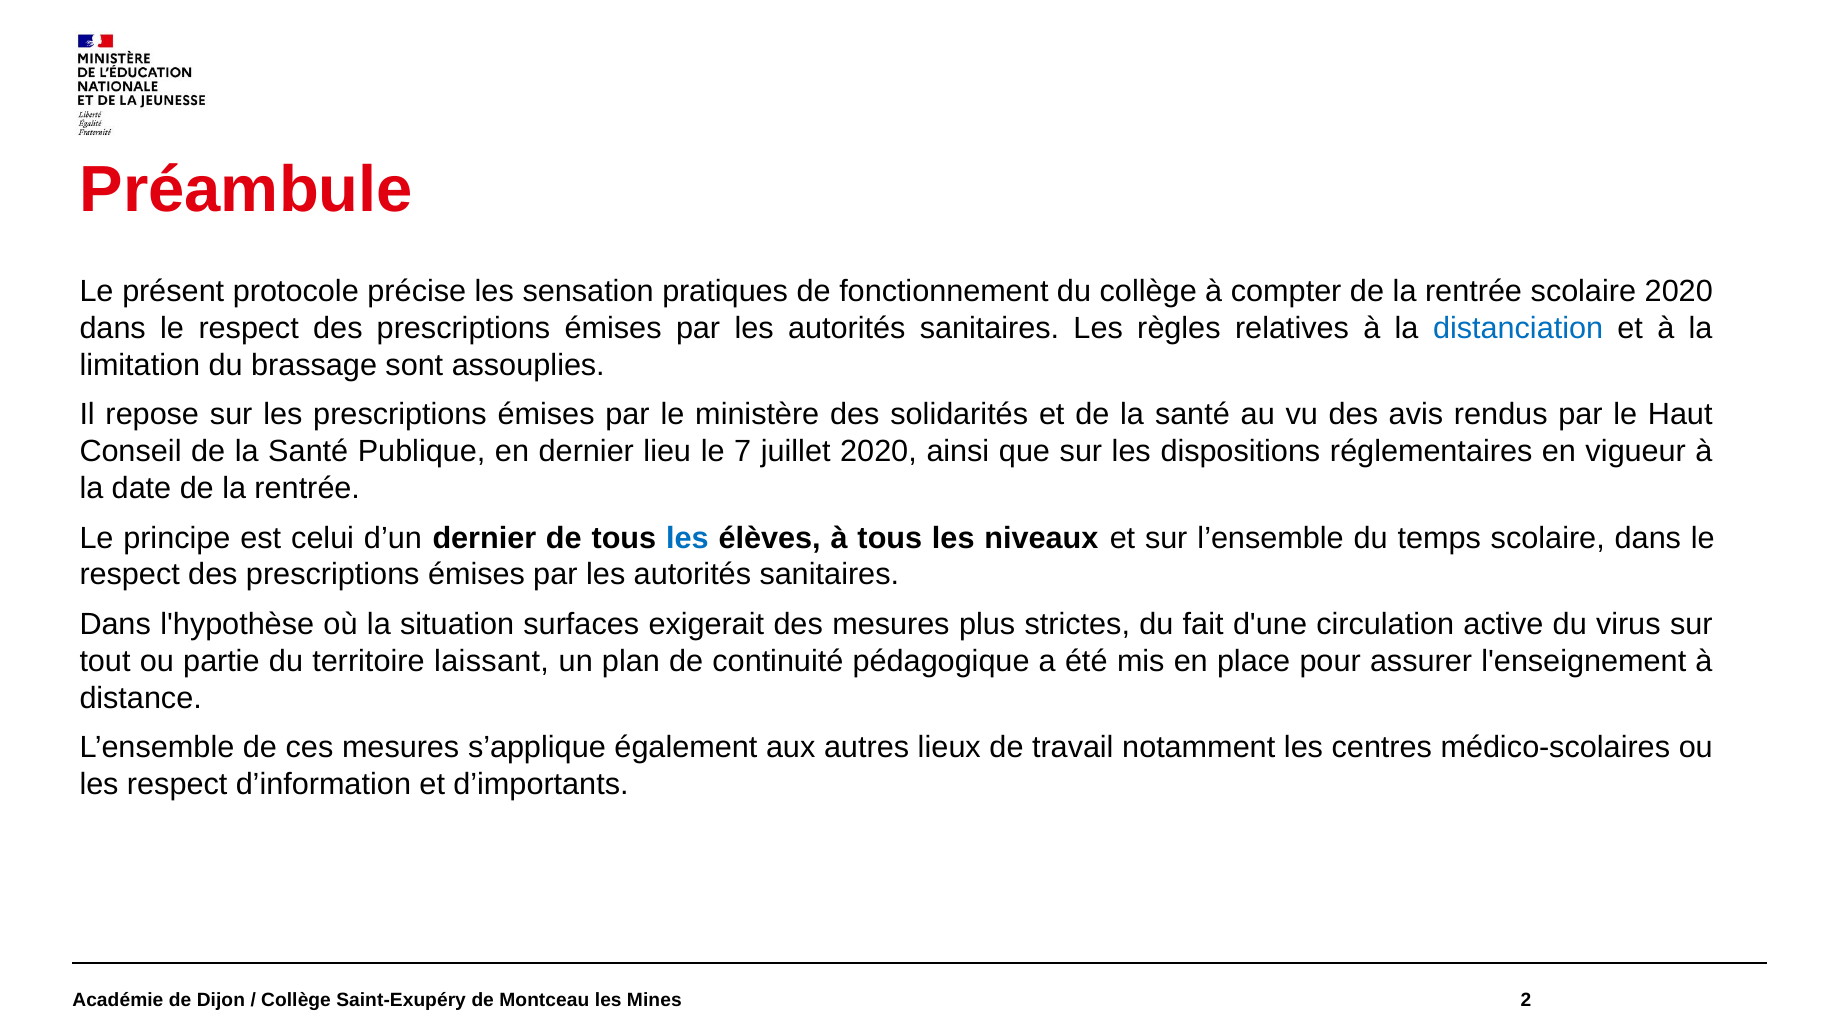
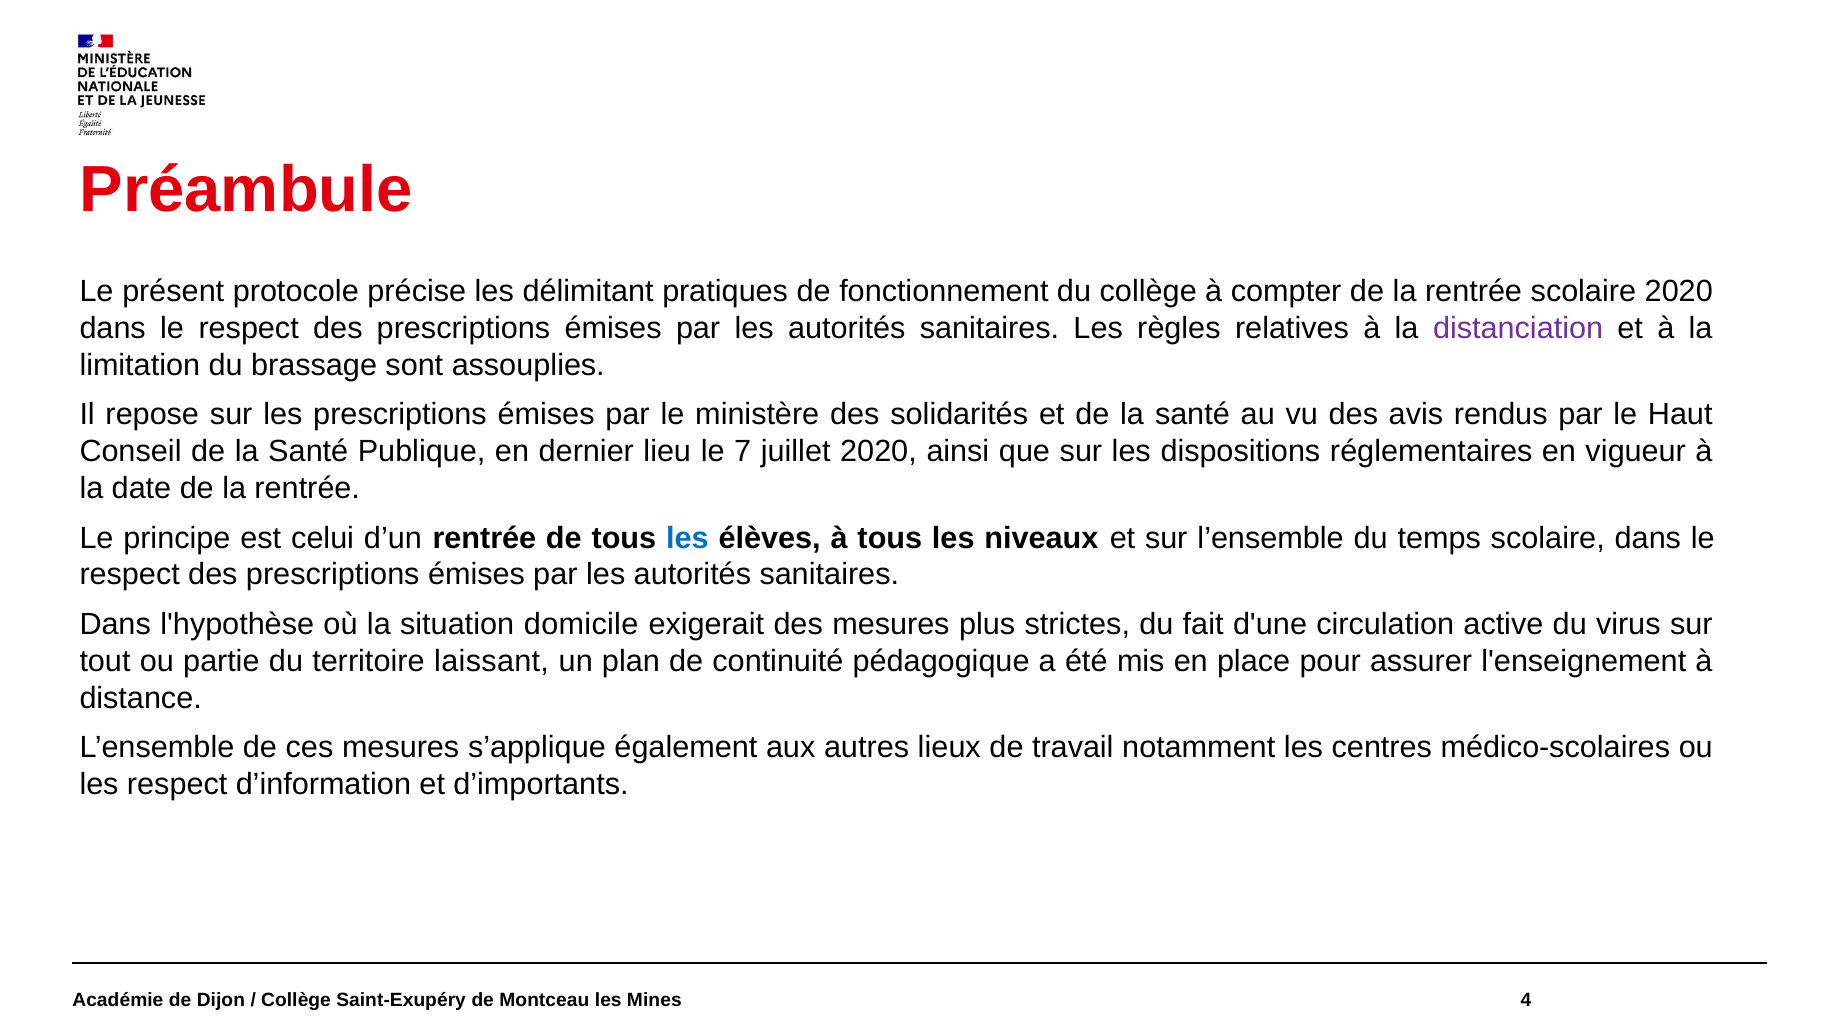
sensation: sensation -> délimitant
distanciation colour: blue -> purple
d’un dernier: dernier -> rentrée
surfaces: surfaces -> domicile
2: 2 -> 4
